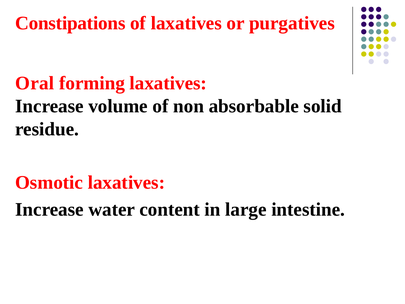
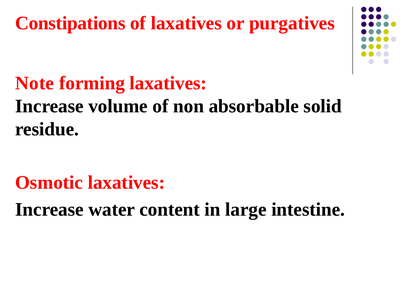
Oral: Oral -> Note
